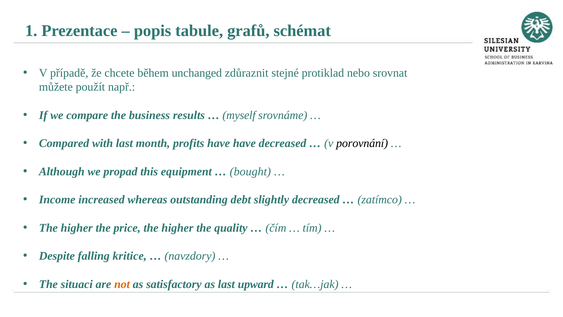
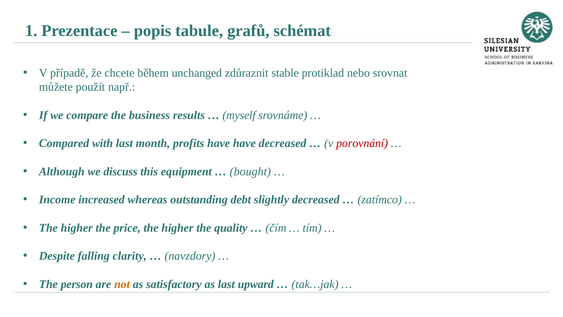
stejné: stejné -> stable
porovnání colour: black -> red
propad: propad -> discuss
kritice: kritice -> clarity
situaci: situaci -> person
